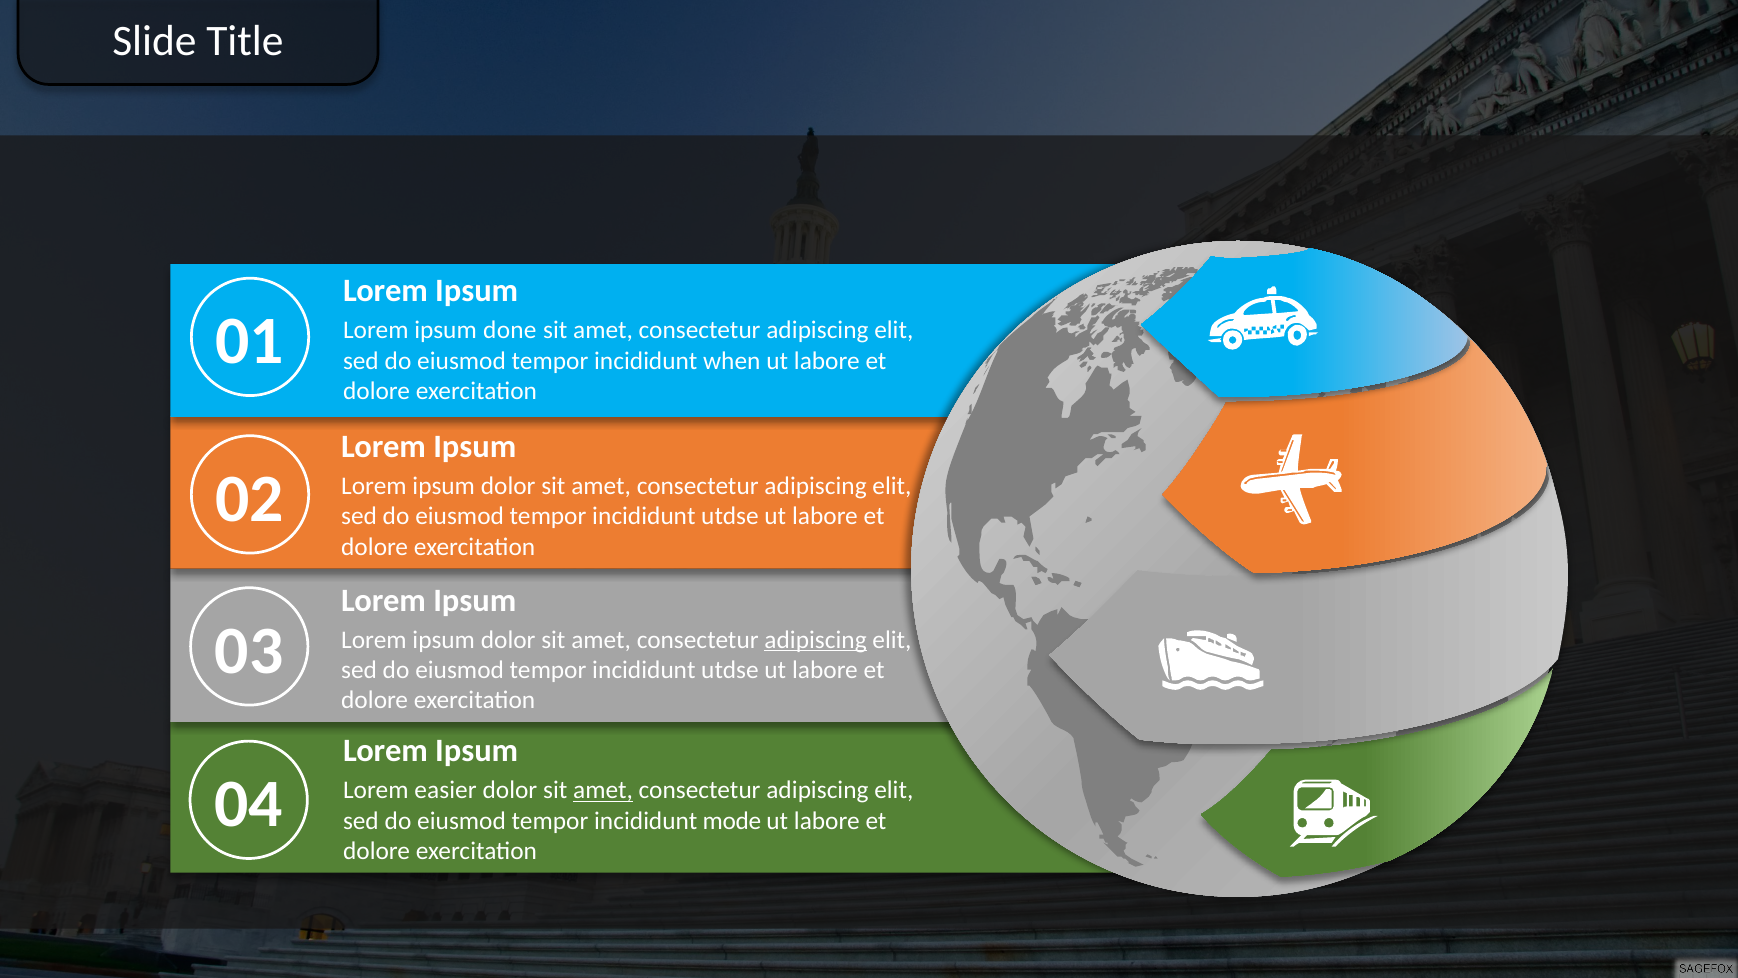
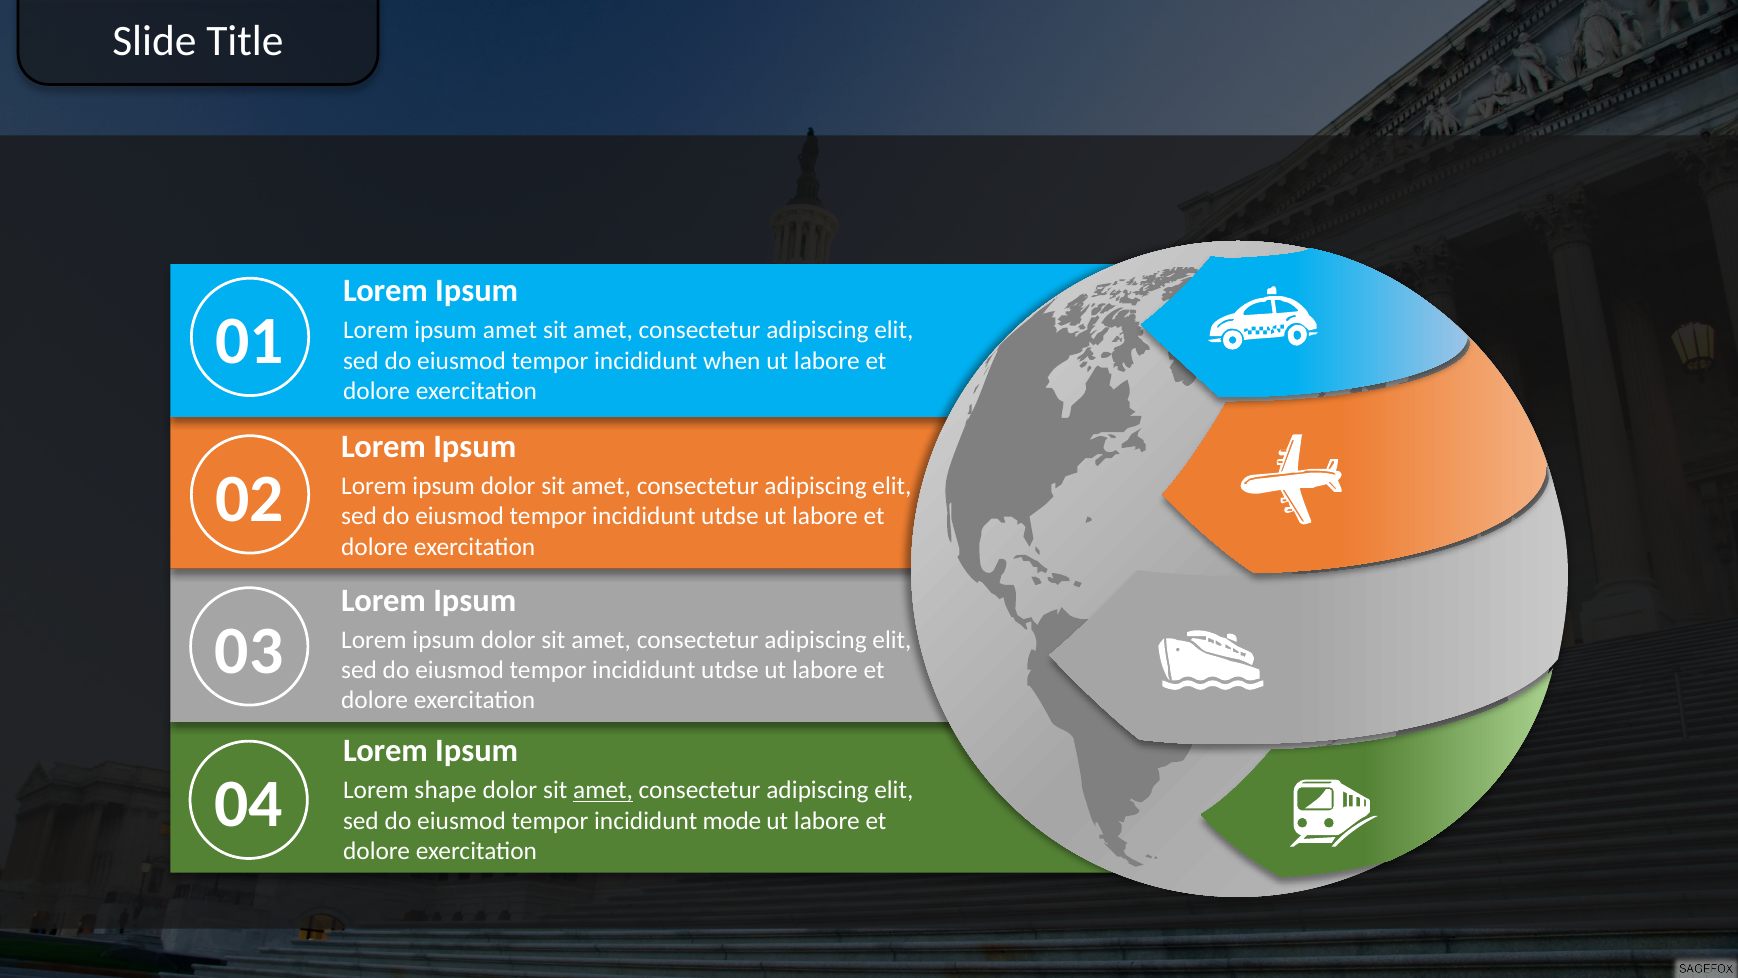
ipsum done: done -> amet
adipiscing at (816, 639) underline: present -> none
easier: easier -> shape
